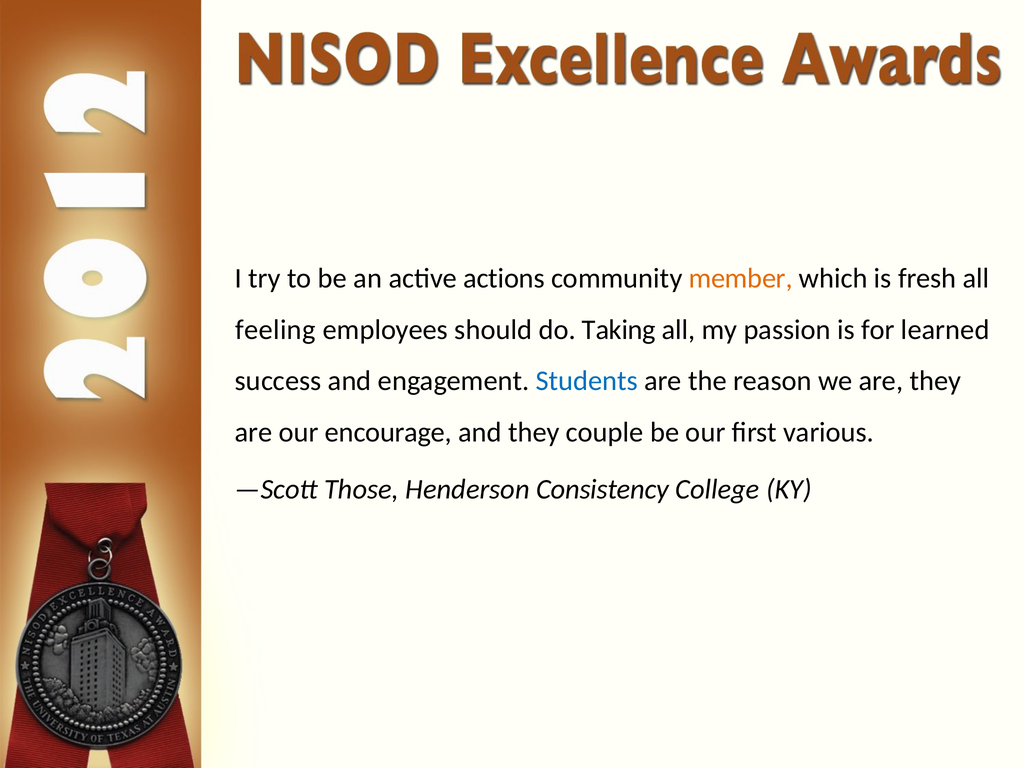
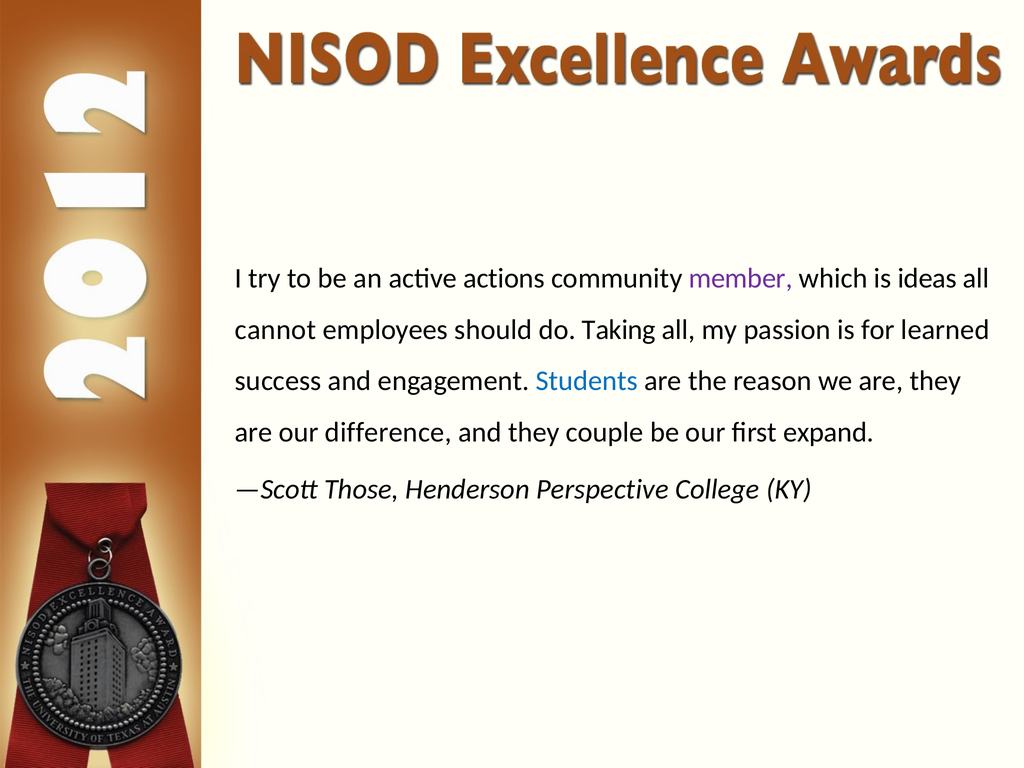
member colour: orange -> purple
fresh: fresh -> ideas
feeling: feeling -> cannot
encourage: encourage -> difference
various: various -> expand
Consistency: Consistency -> Perspective
